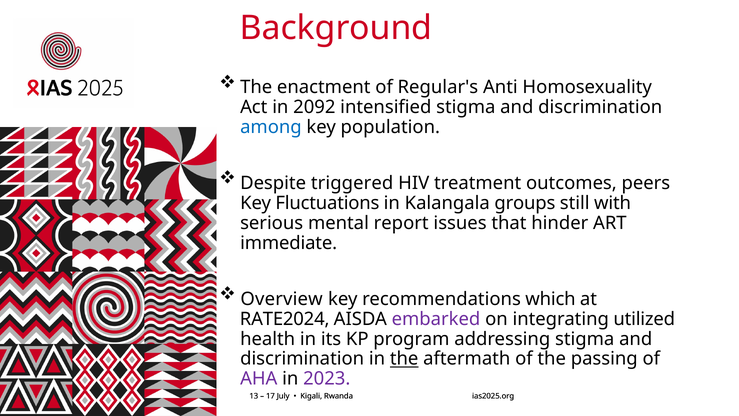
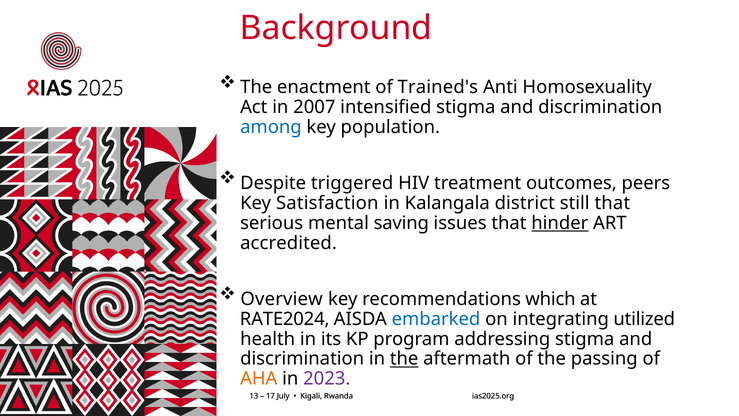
Regular's: Regular's -> Trained's
2092: 2092 -> 2007
Fluctuations: Fluctuations -> Satisfaction
groups: groups -> district
still with: with -> that
report: report -> saving
hinder underline: none -> present
immediate: immediate -> accredited
embarked colour: purple -> blue
AHA colour: purple -> orange
